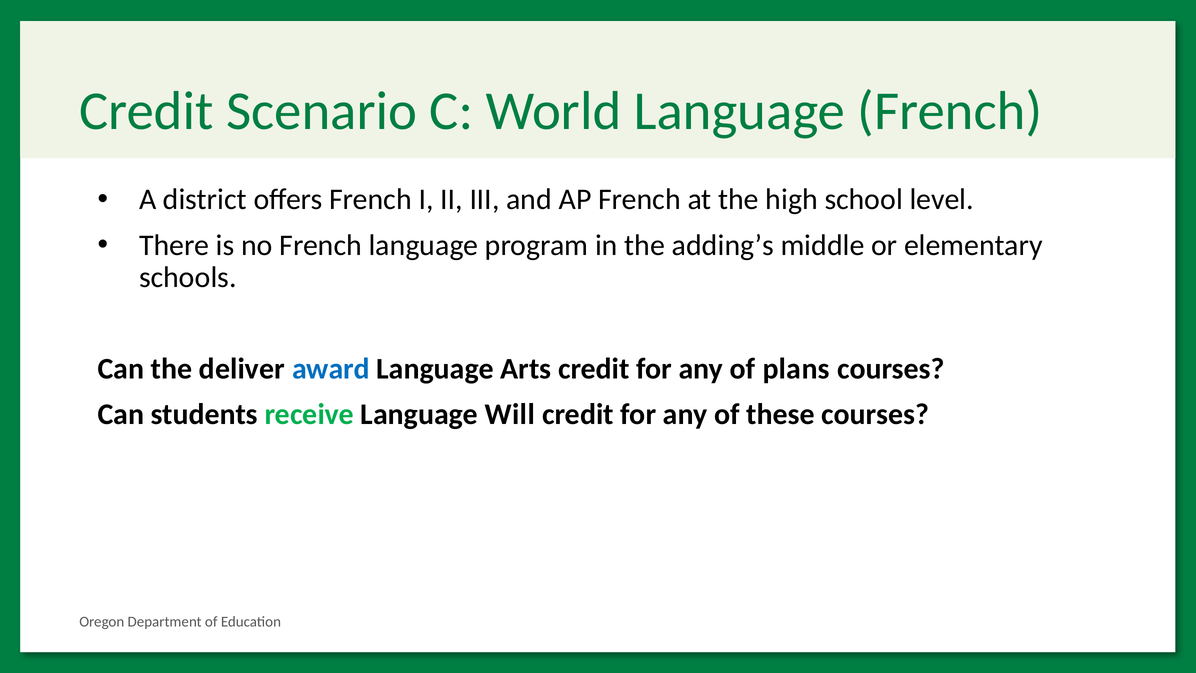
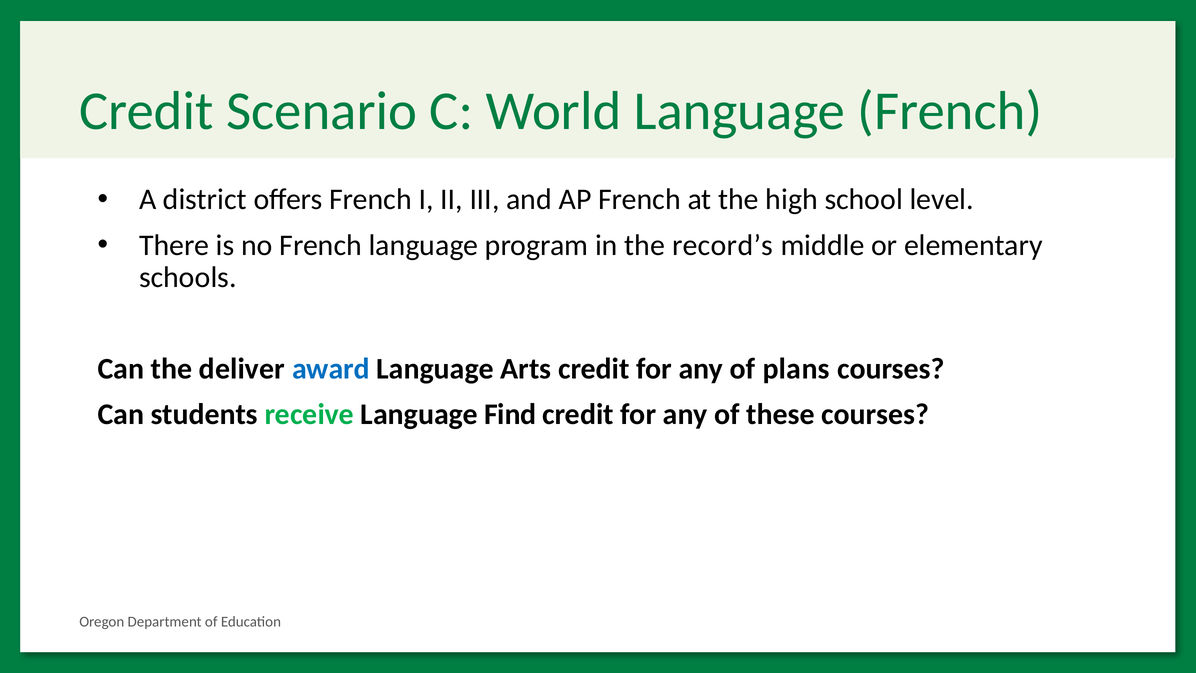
adding’s: adding’s -> record’s
Will: Will -> Find
